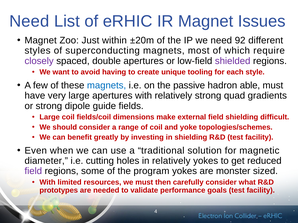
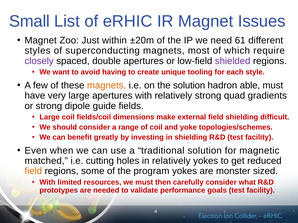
Need at (29, 21): Need -> Small
92: 92 -> 61
magnets at (107, 86) colour: blue -> orange
the passive: passive -> solution
diameter: diameter -> matched
field at (33, 171) colour: purple -> orange
